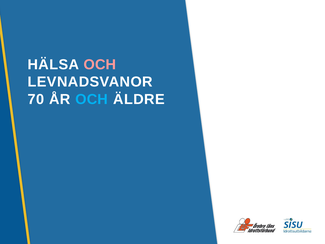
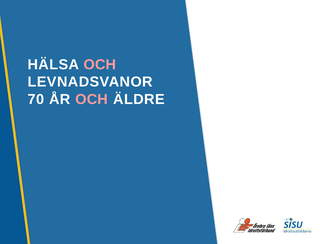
OCH at (92, 99) colour: light blue -> pink
